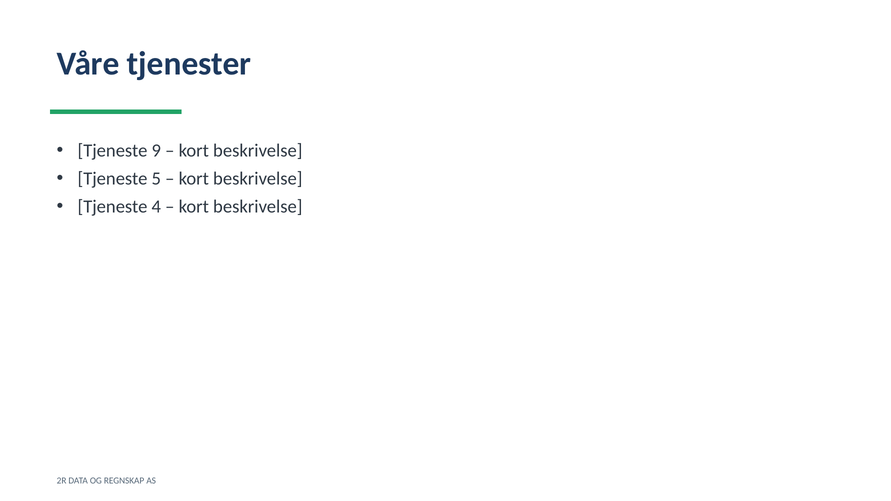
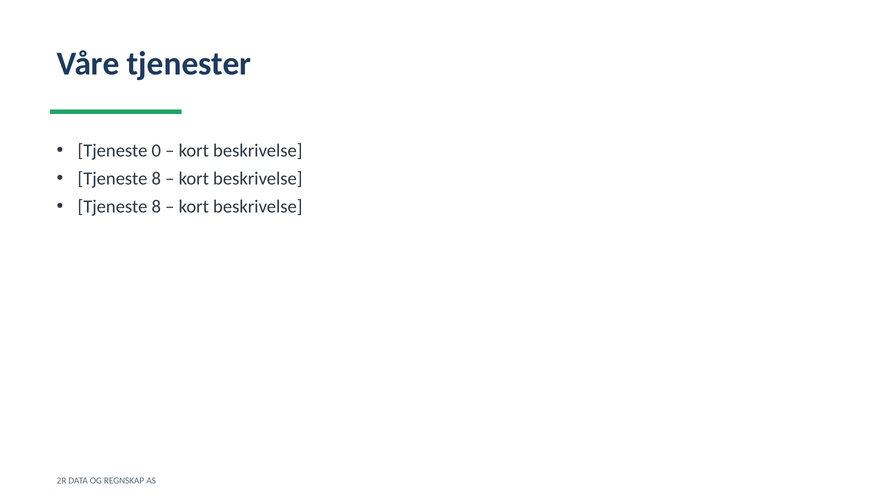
9: 9 -> 0
5 at (156, 179): 5 -> 8
4 at (156, 207): 4 -> 8
